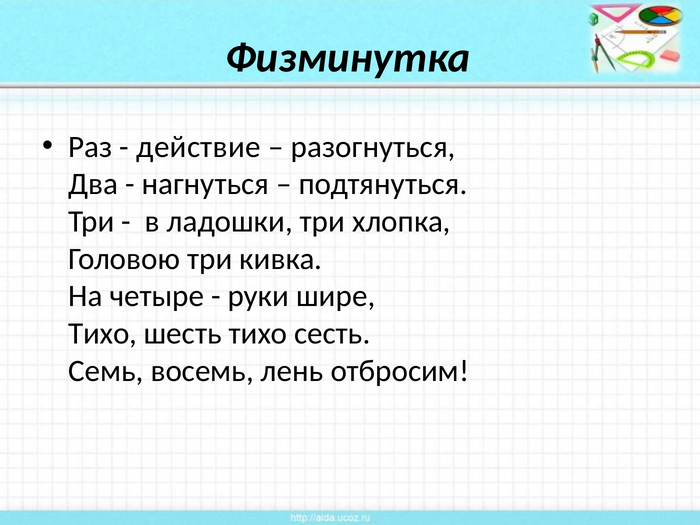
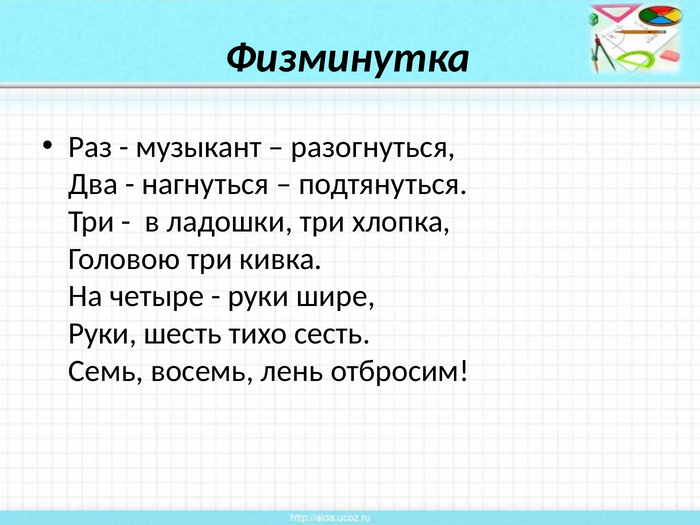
действие: действие -> музыкант
Тихо at (103, 334): Тихо -> Руки
